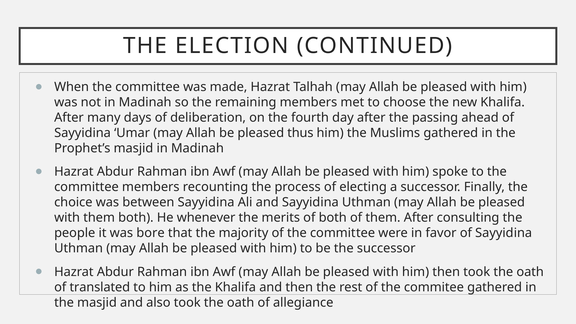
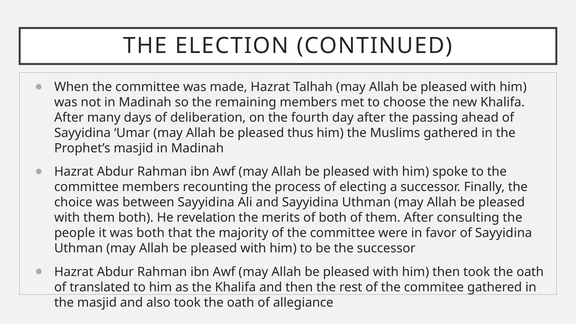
whenever: whenever -> revelation
was bore: bore -> both
